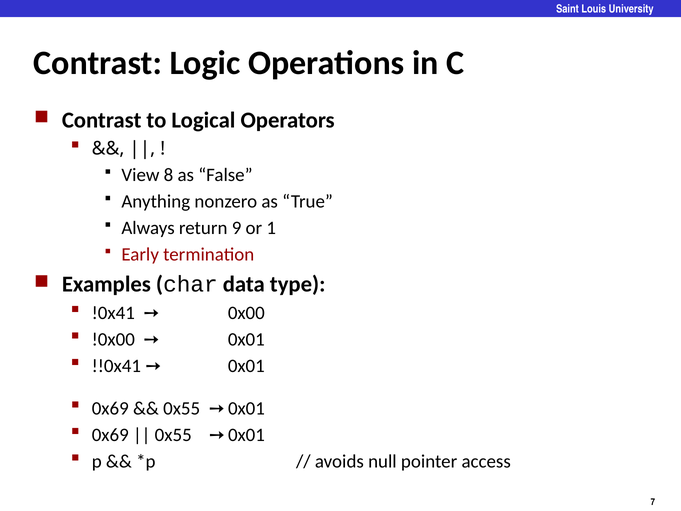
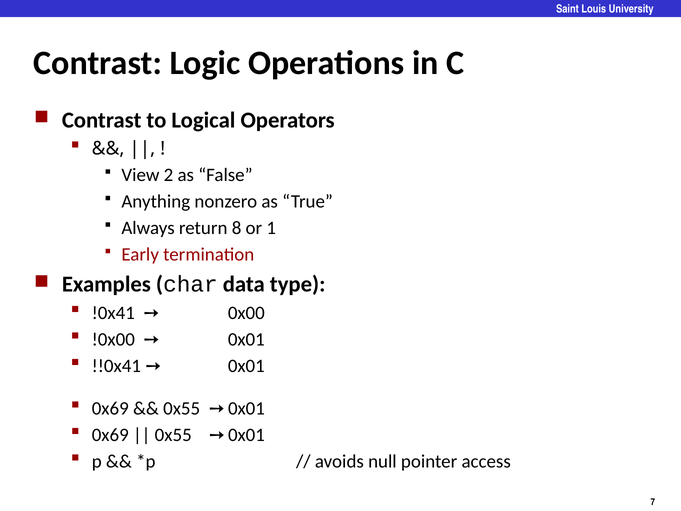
8: 8 -> 2
9: 9 -> 8
